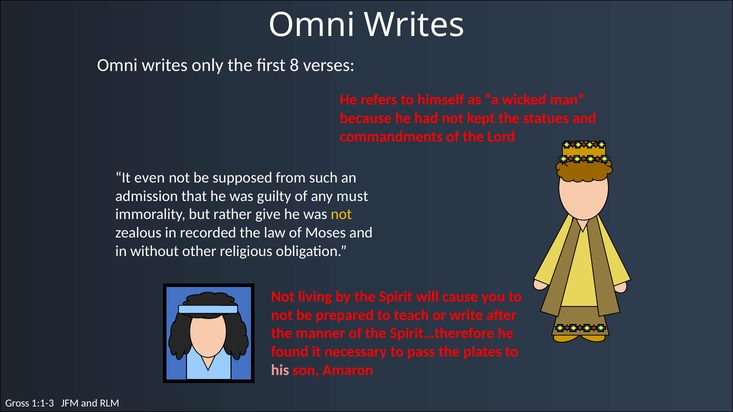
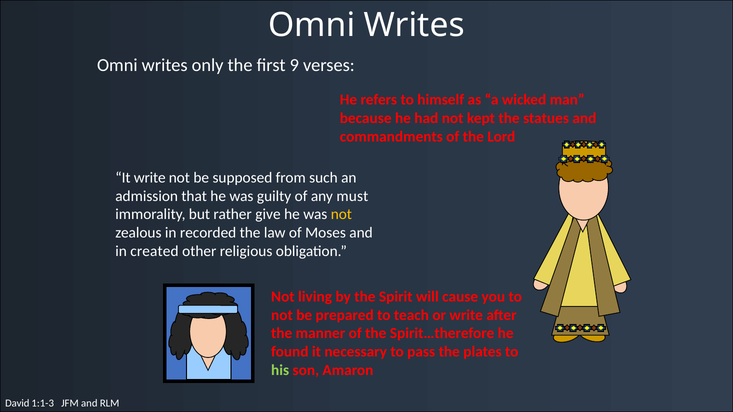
8: 8 -> 9
It even: even -> write
without: without -> created
his colour: pink -> light green
Gross: Gross -> David
